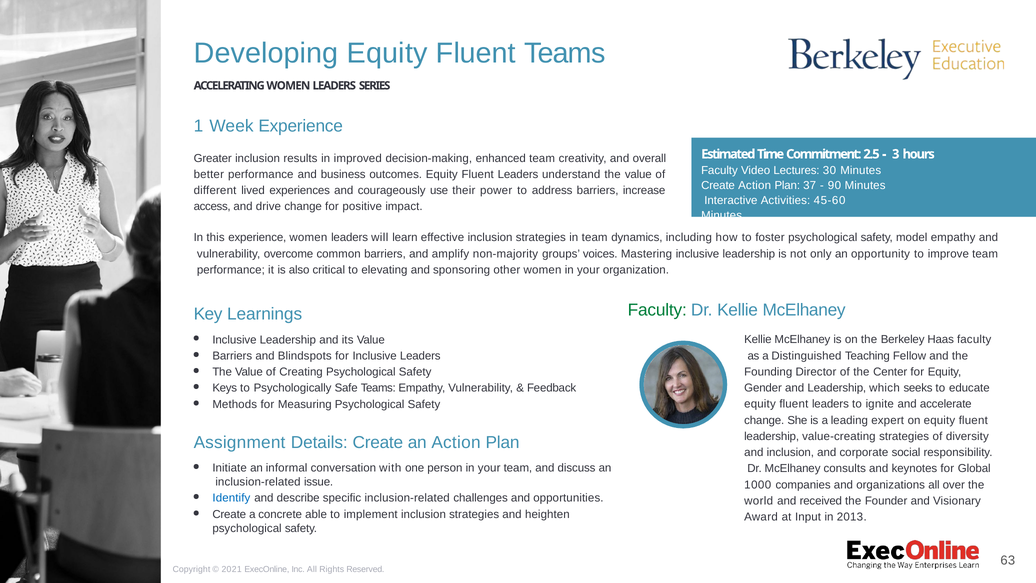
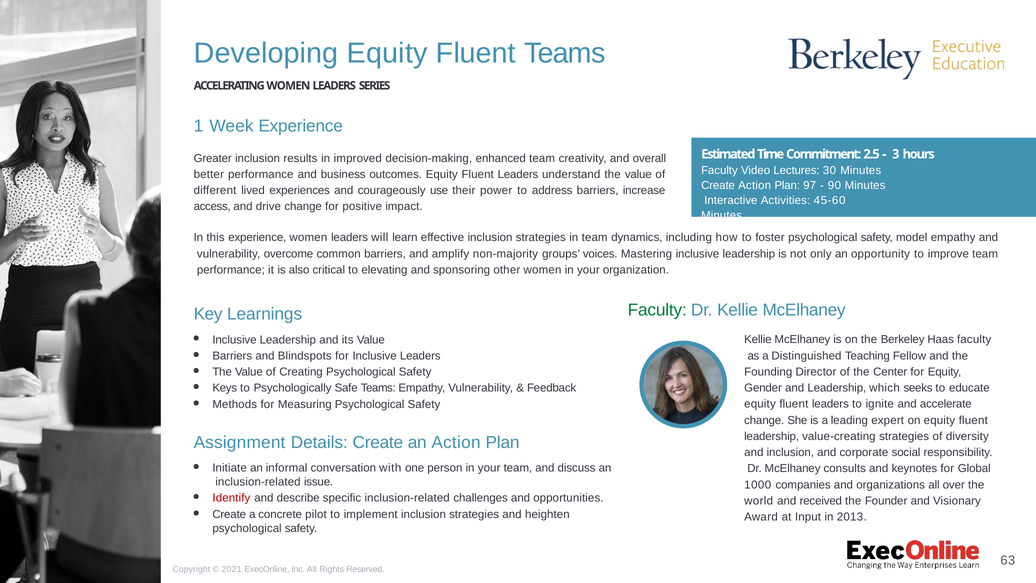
37: 37 -> 97
Identify colour: blue -> red
able: able -> pilot
